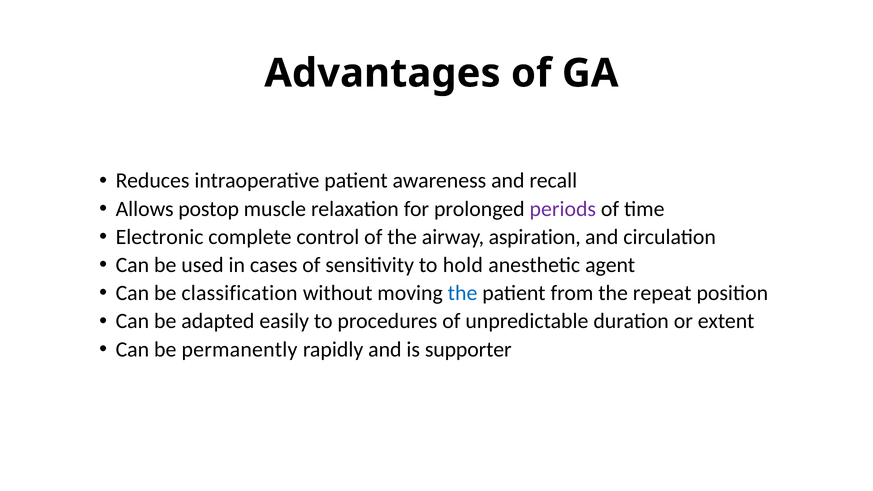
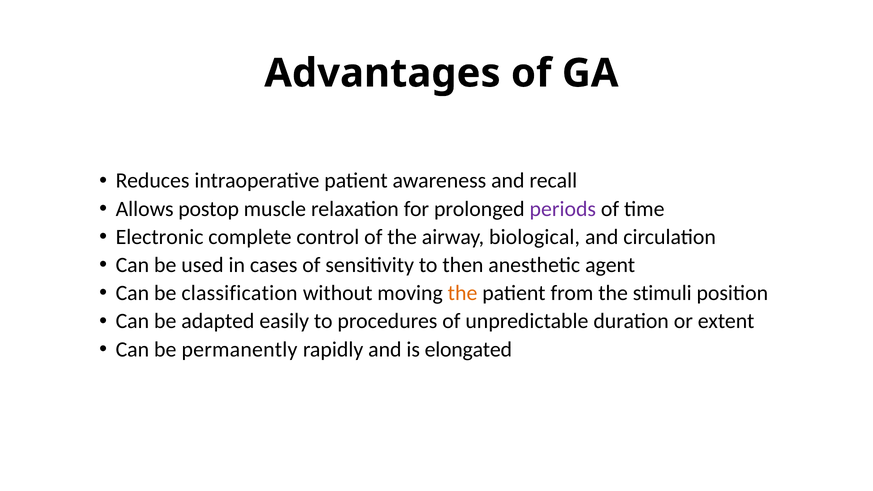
aspiration: aspiration -> biological
hold: hold -> then
the at (463, 293) colour: blue -> orange
repeat: repeat -> stimuli
supporter: supporter -> elongated
